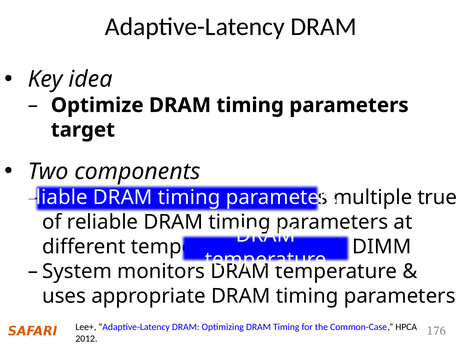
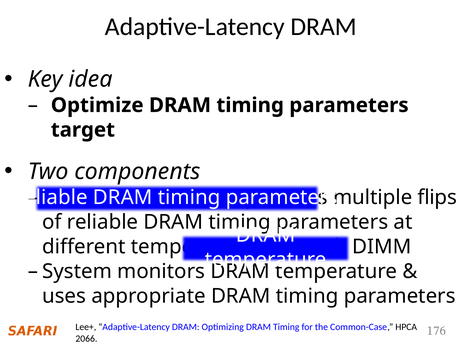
true: true -> flips
2012: 2012 -> 2066
